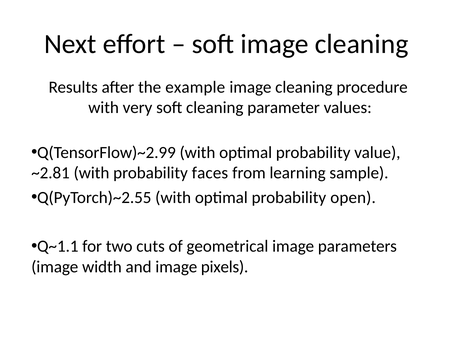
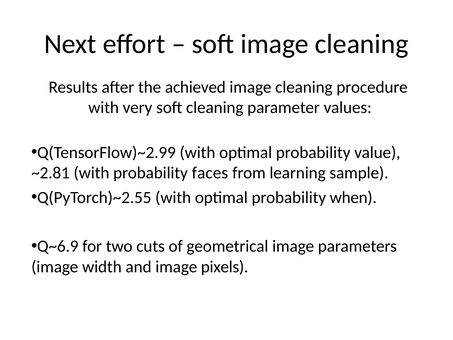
example: example -> achieved
open: open -> when
Q~1.1: Q~1.1 -> Q~6.9
